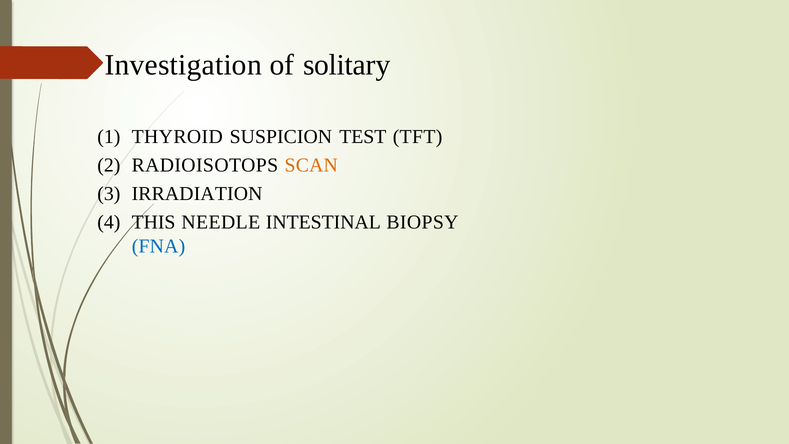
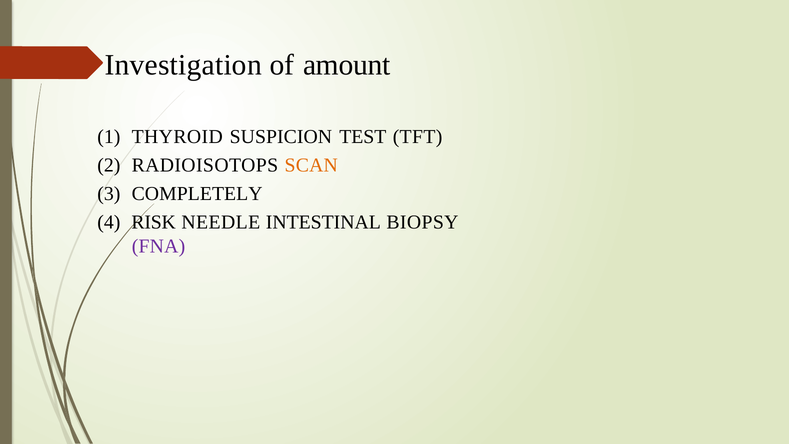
solitary: solitary -> amount
IRRADIATION: IRRADIATION -> COMPLETELY
THIS: THIS -> RISK
FNA colour: blue -> purple
